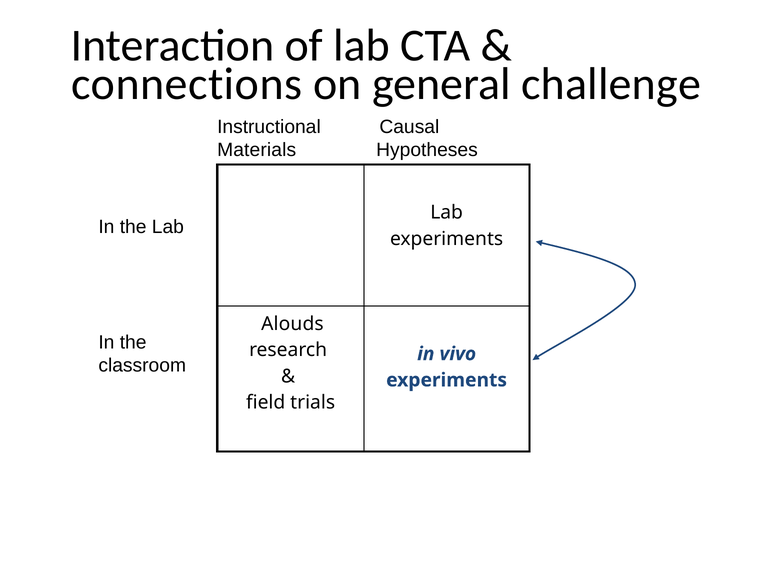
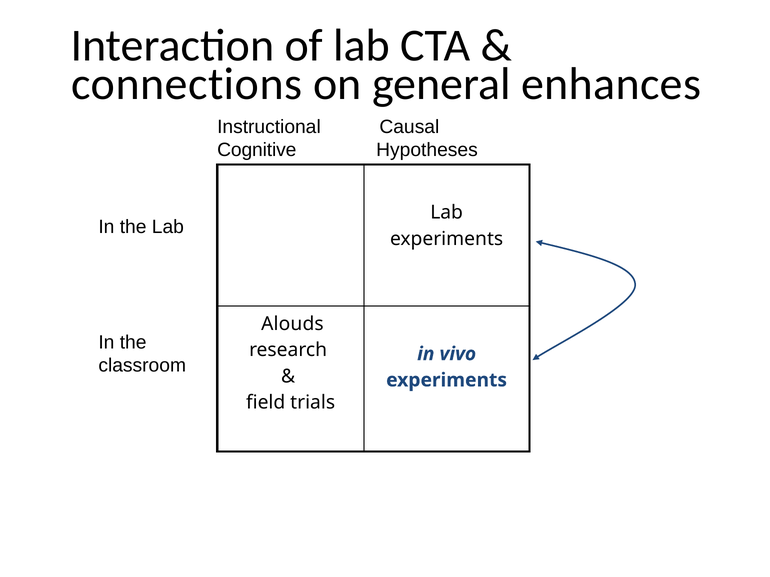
challenge: challenge -> enhances
Materials: Materials -> Cognitive
